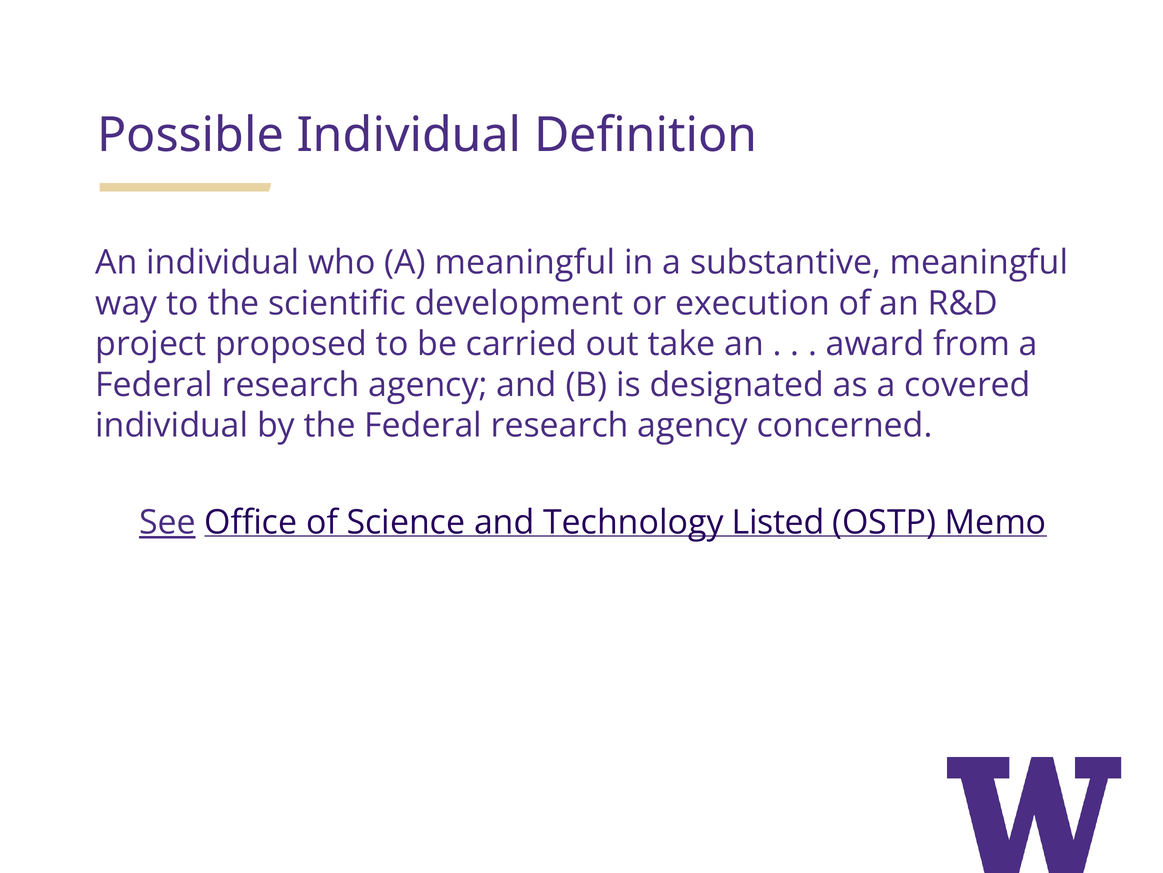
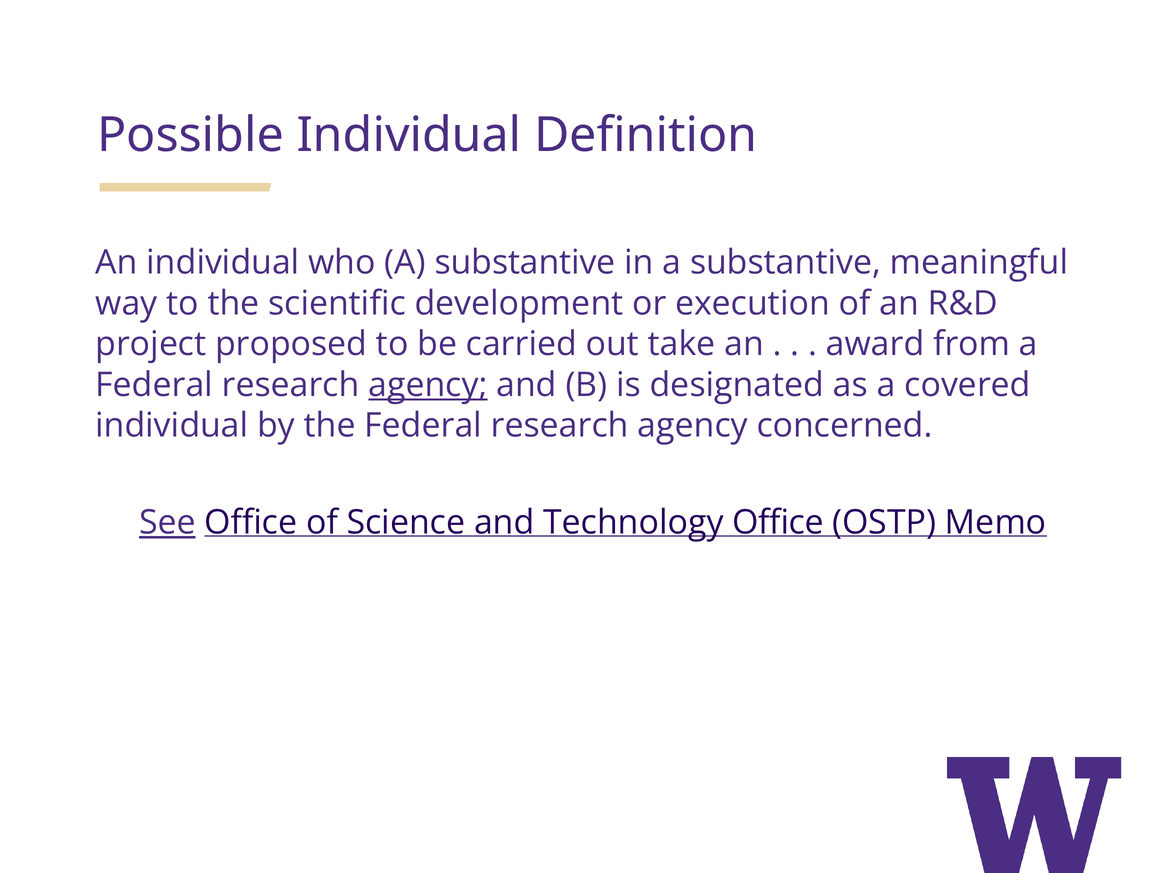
who A meaningful: meaningful -> substantive
agency at (428, 385) underline: none -> present
Technology Listed: Listed -> Office
